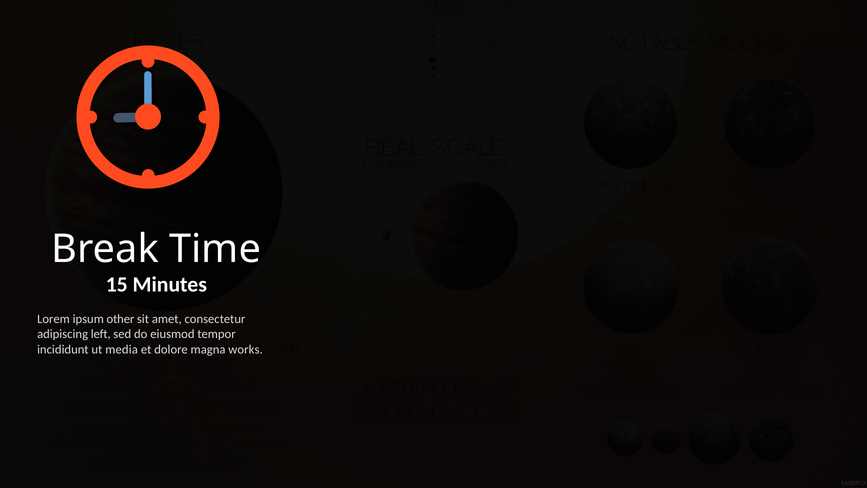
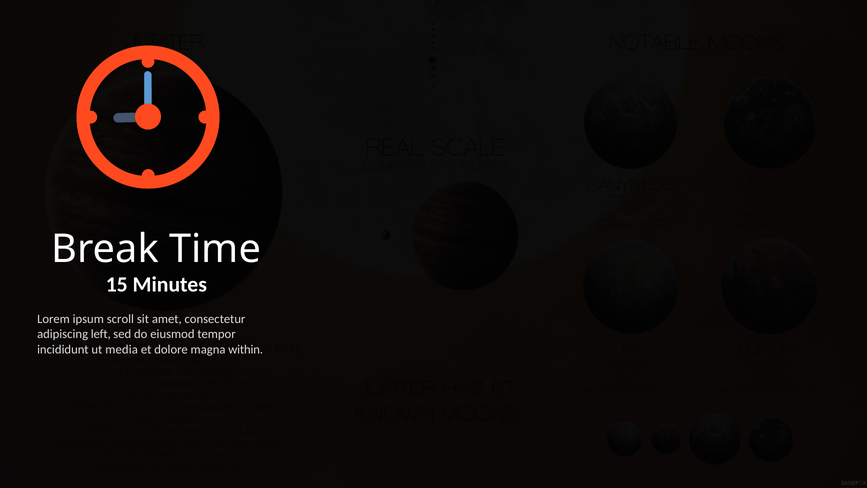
other: other -> scroll
works: works -> within
